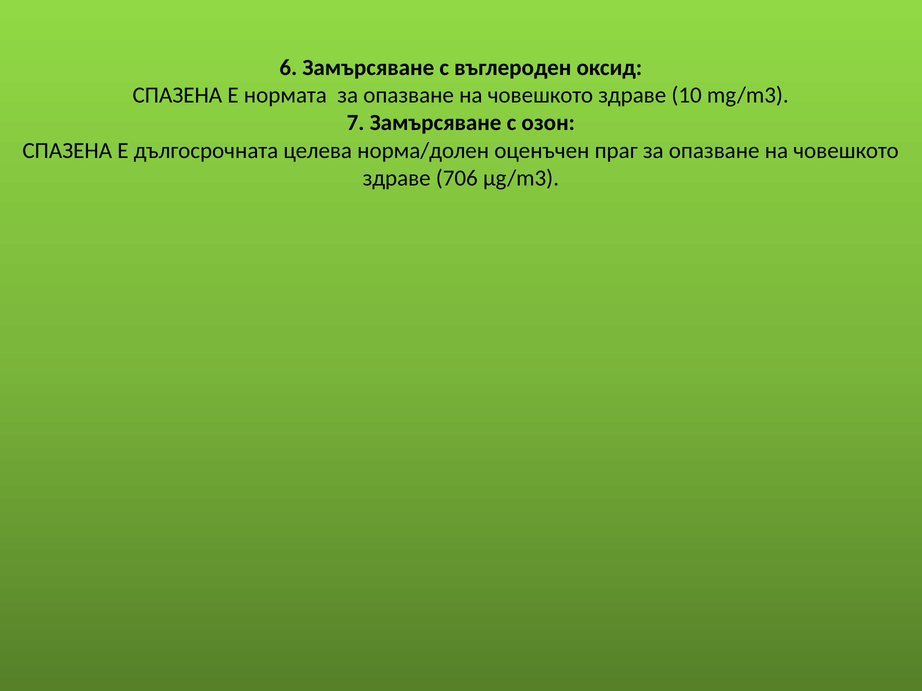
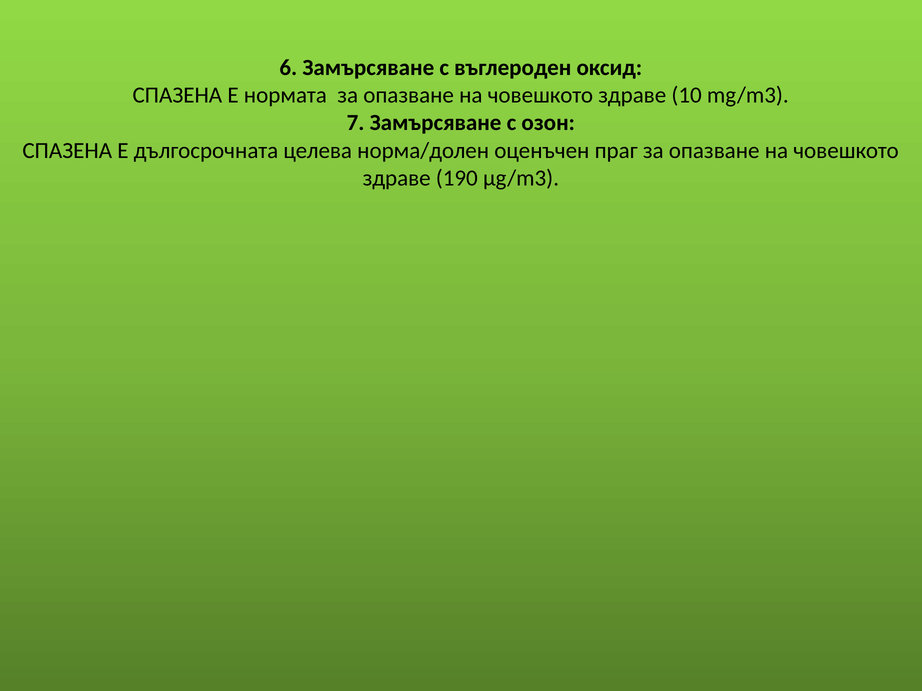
706: 706 -> 190
